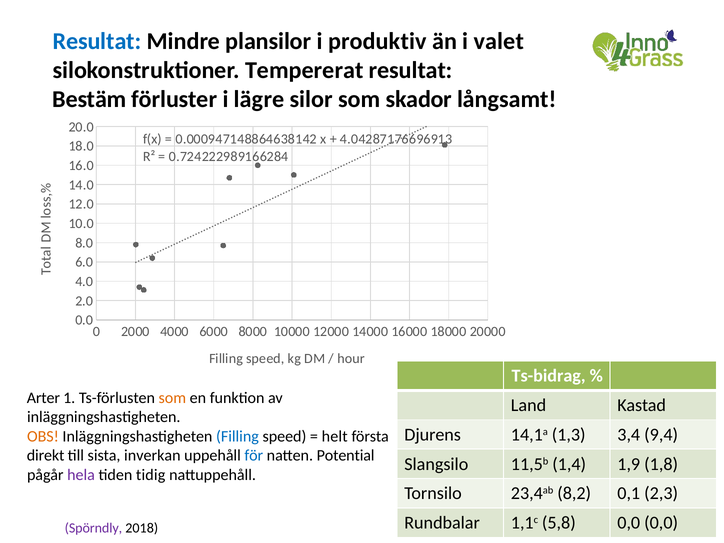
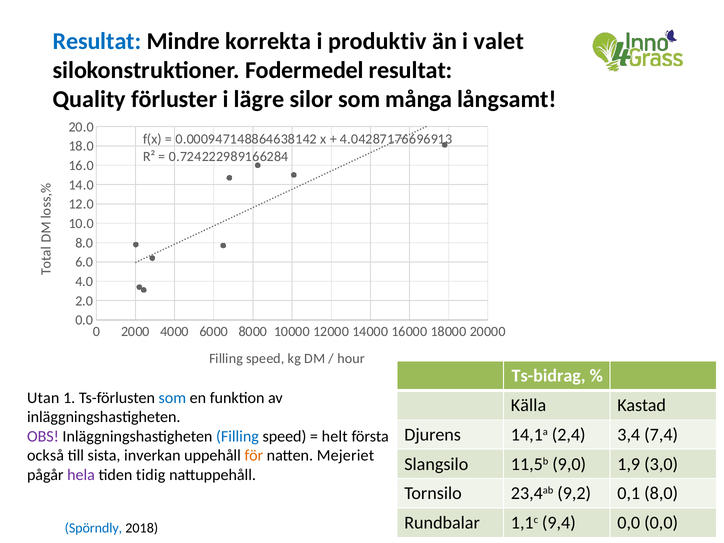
plansilor: plansilor -> korrekta
Tempererat: Tempererat -> Fodermedel
Bestäm: Bestäm -> Quality
skador: skador -> många
Arter: Arter -> Utan
som at (172, 398) colour: orange -> blue
Land: Land -> Källa
1,3: 1,3 -> 2,4
9,4: 9,4 -> 7,4
OBS colour: orange -> purple
direkt: direkt -> också
för colour: blue -> orange
Potential: Potential -> Mejeriet
1,4: 1,4 -> 9,0
1,8: 1,8 -> 3,0
8,2: 8,2 -> 9,2
2,3: 2,3 -> 8,0
5,8: 5,8 -> 9,4
Spörndly colour: purple -> blue
